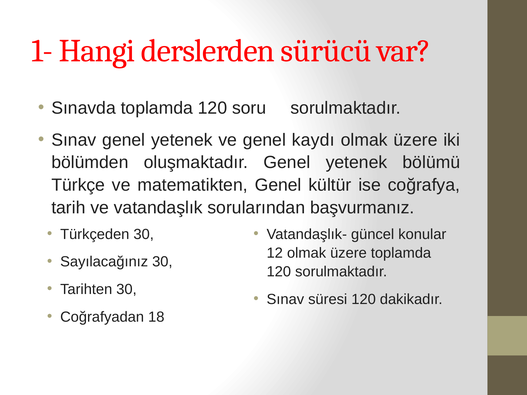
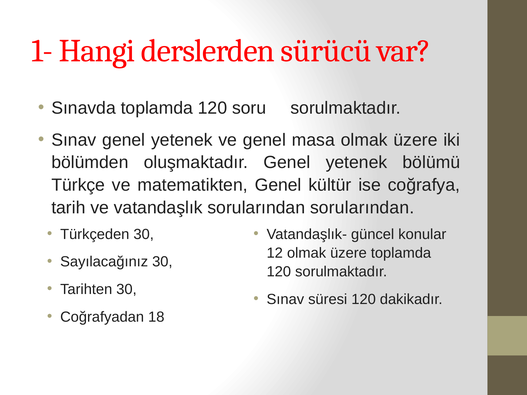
kaydı: kaydı -> masa
sorularından başvurmanız: başvurmanız -> sorularından
